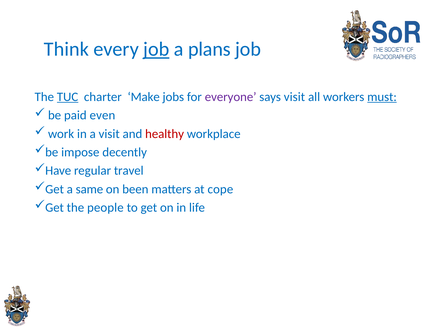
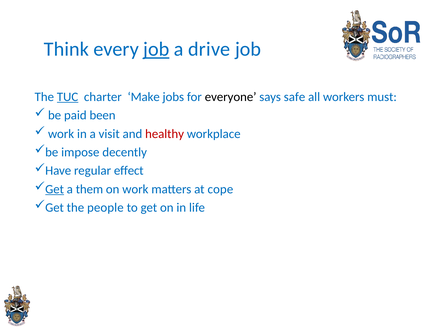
plans: plans -> drive
everyone colour: purple -> black
says visit: visit -> safe
must underline: present -> none
even: even -> been
travel: travel -> effect
Get at (55, 189) underline: none -> present
same: same -> them
on been: been -> work
